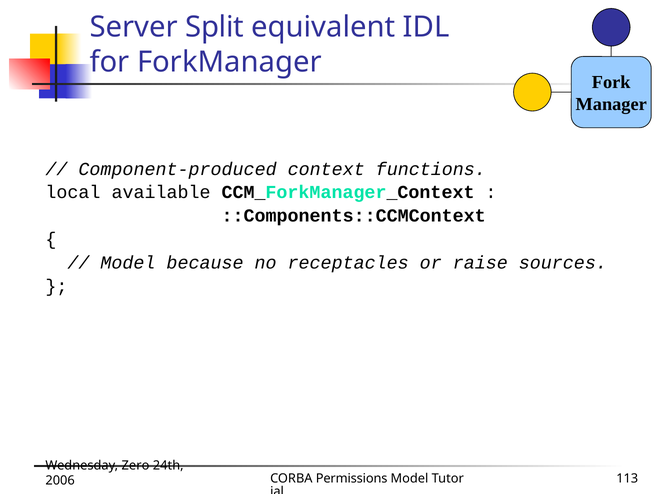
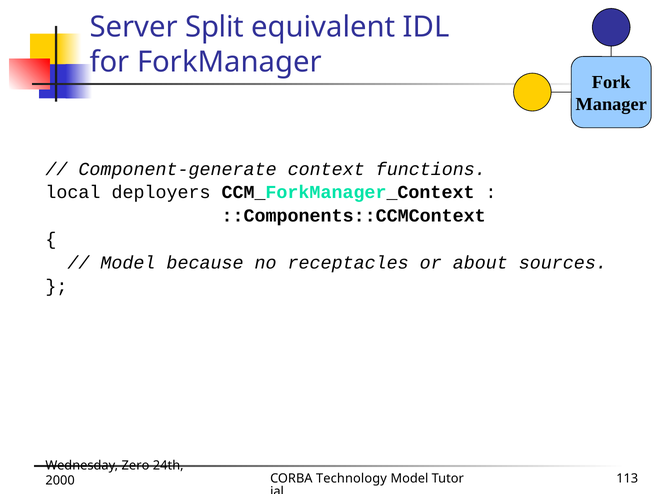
Component-produced: Component-produced -> Component-generate
available: available -> deployers
raise: raise -> about
Permissions: Permissions -> Technology
2006: 2006 -> 2000
